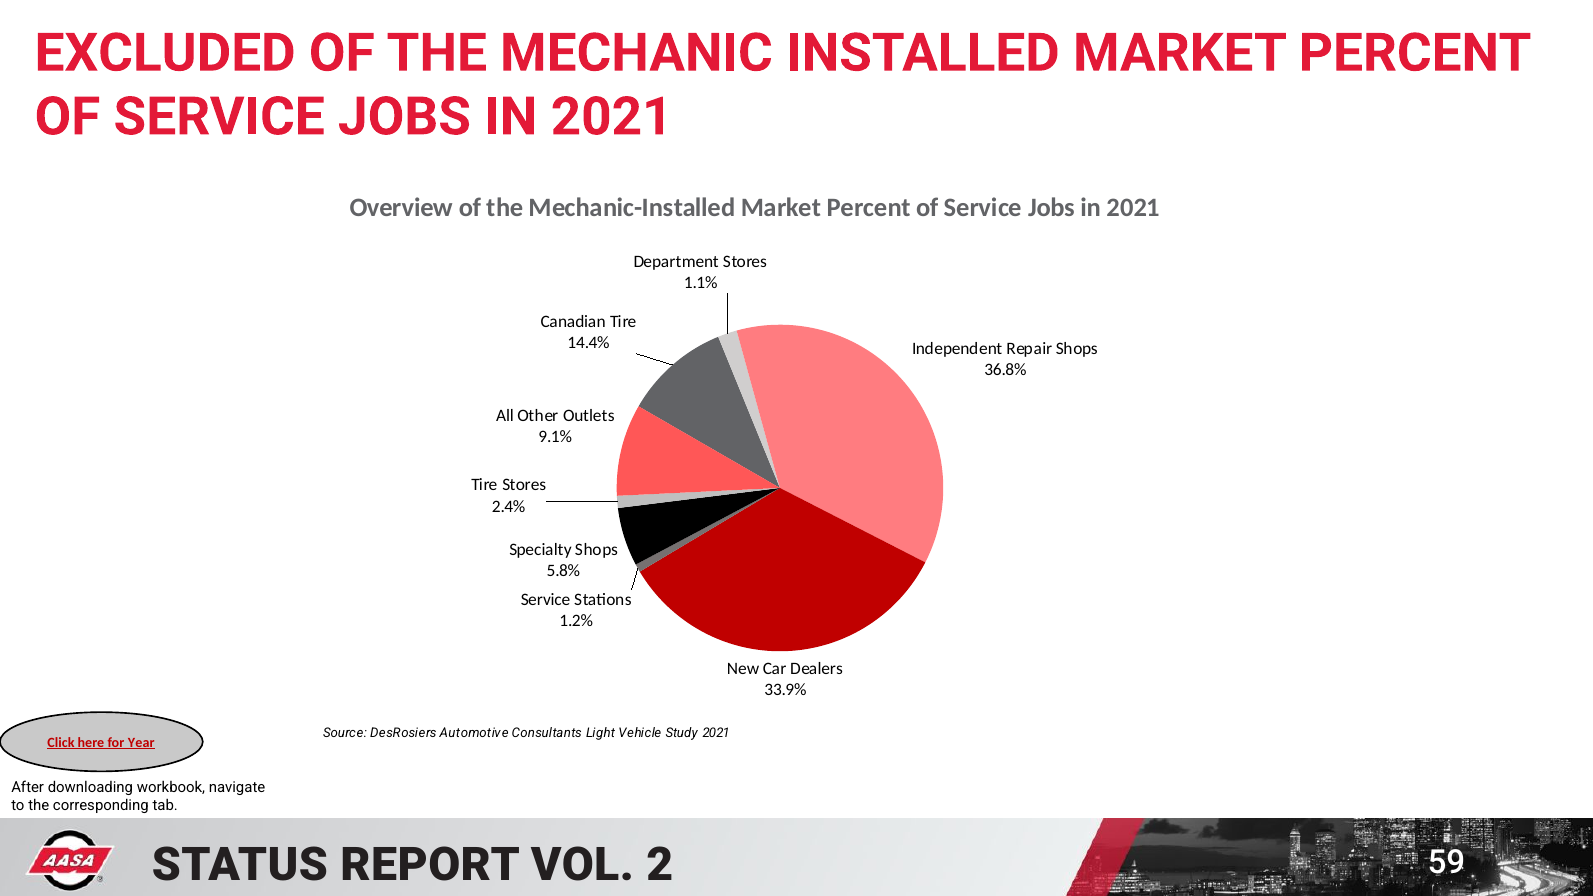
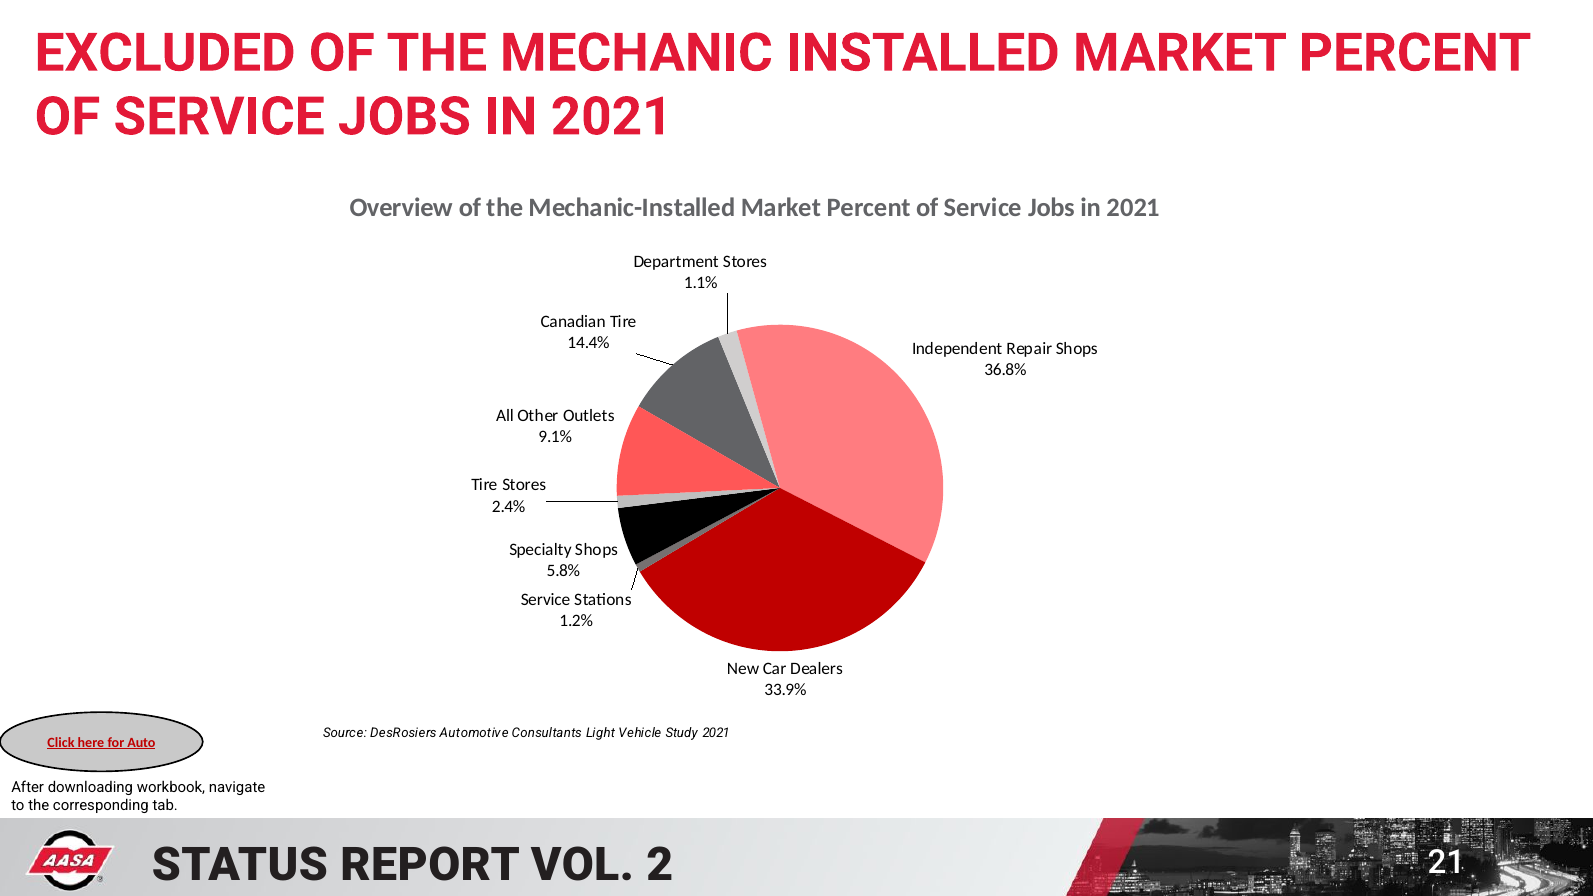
Year: Year -> Auto
59: 59 -> 21
